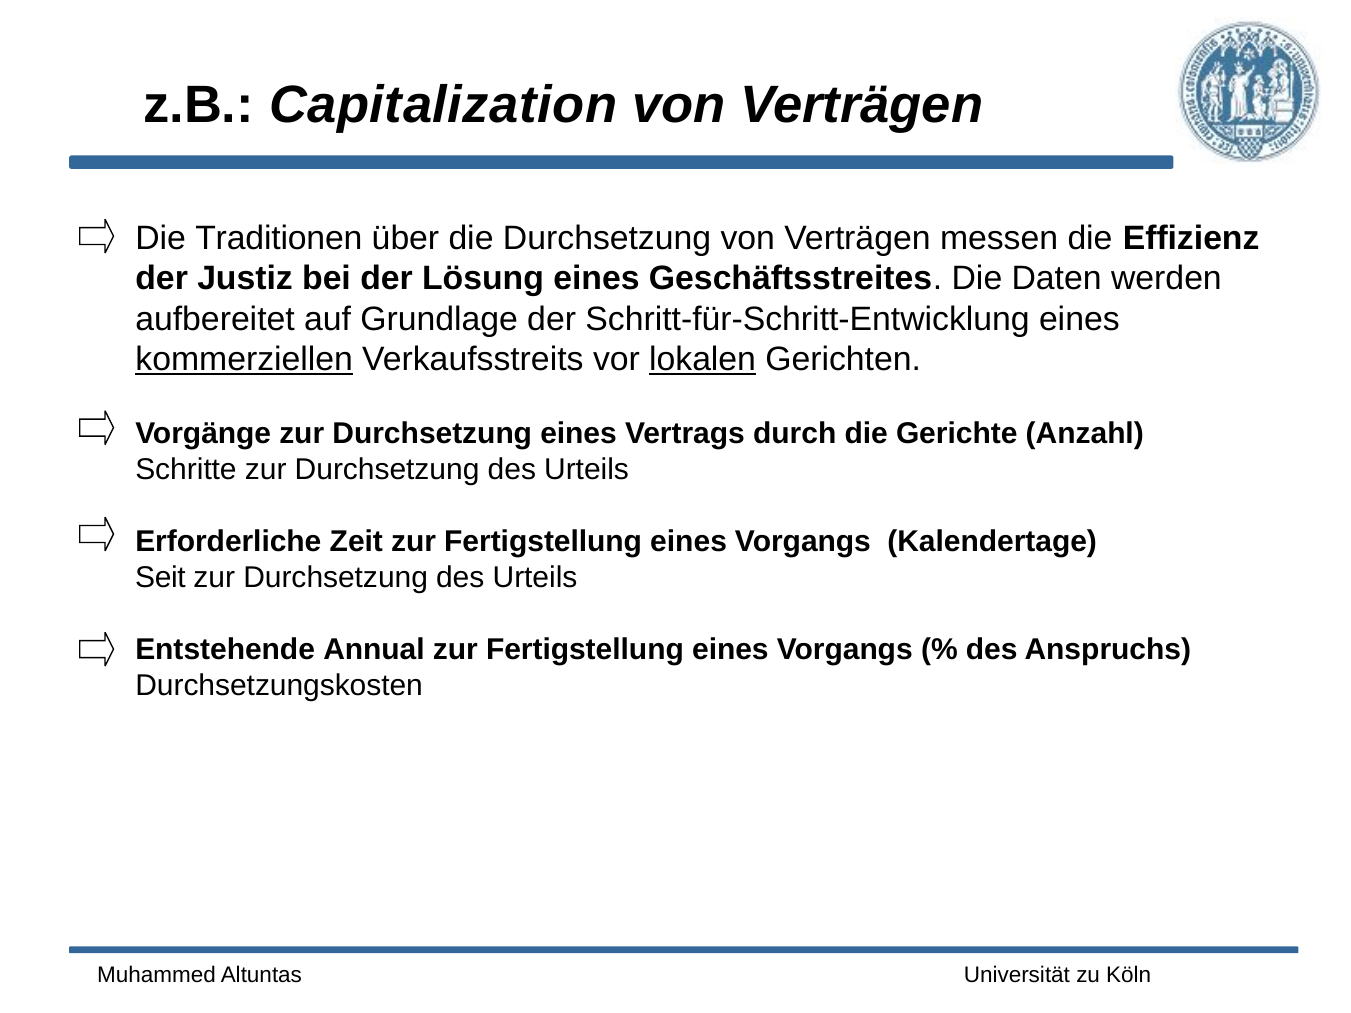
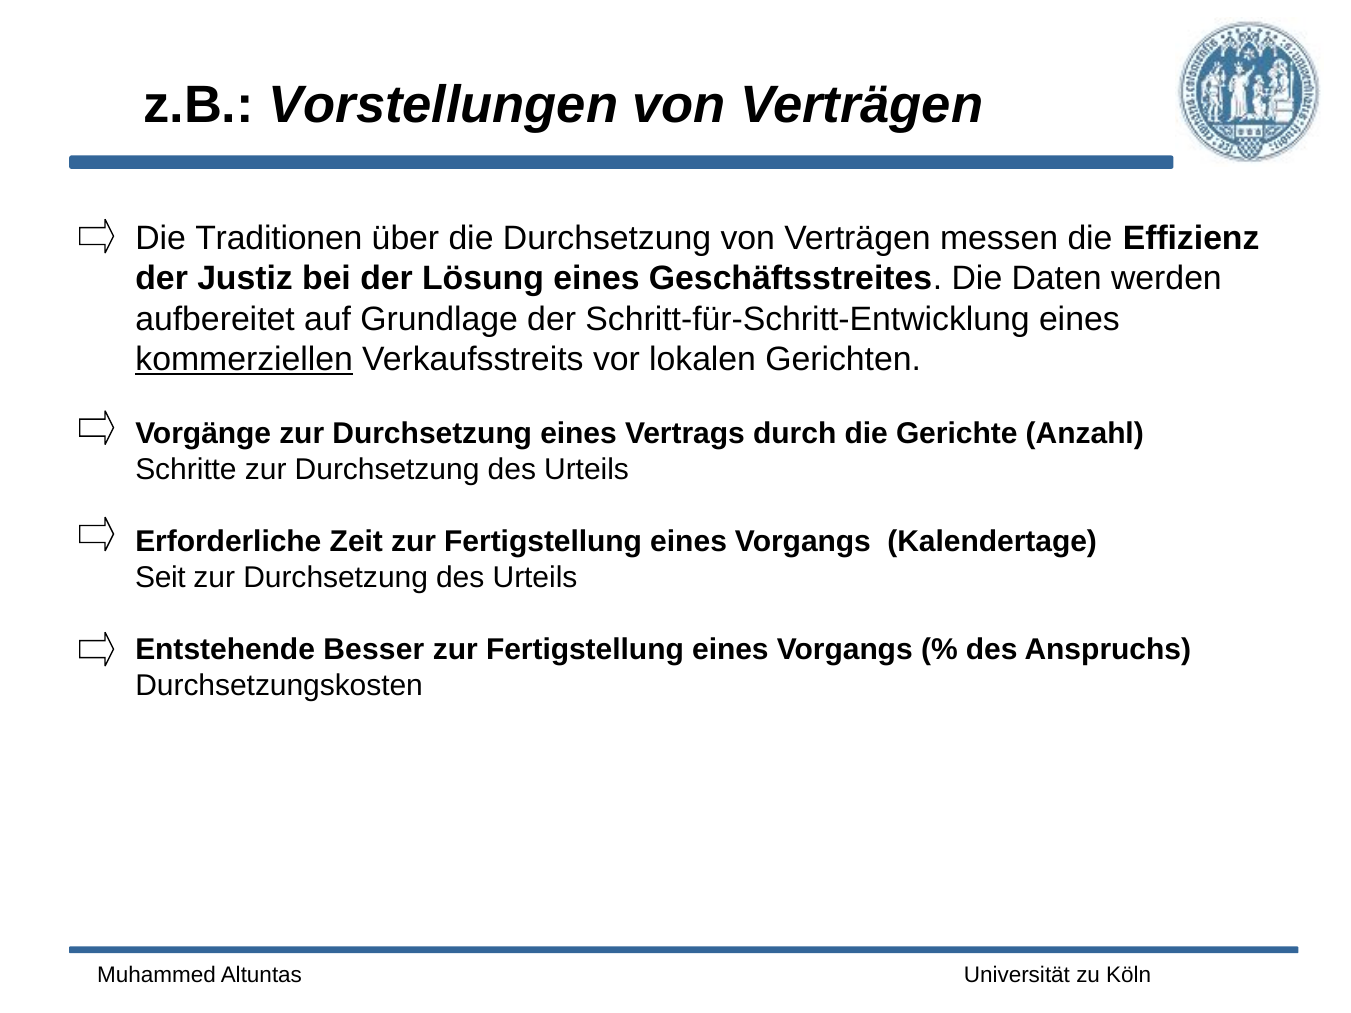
Capitalization: Capitalization -> Vorstellungen
lokalen underline: present -> none
Annual: Annual -> Besser
